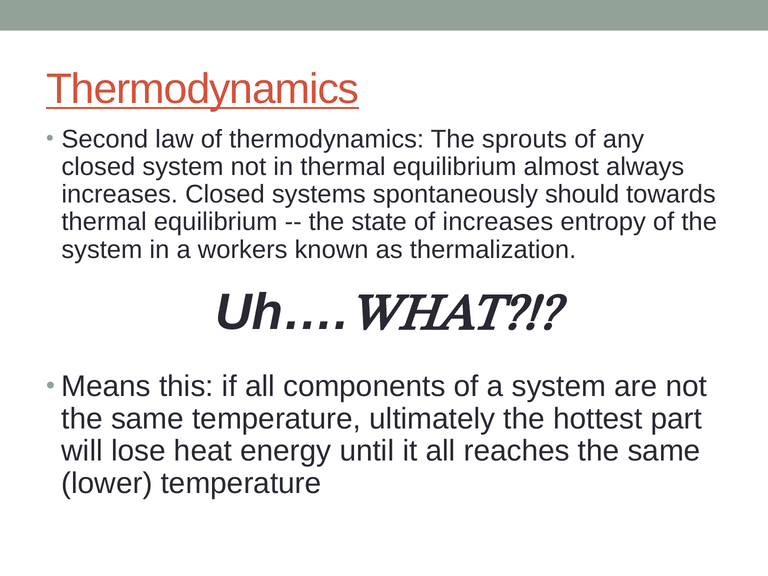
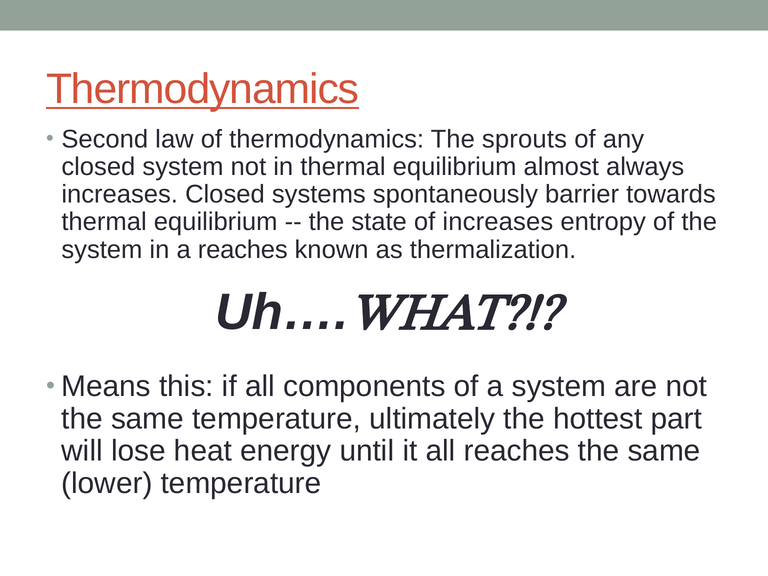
should: should -> barrier
a workers: workers -> reaches
